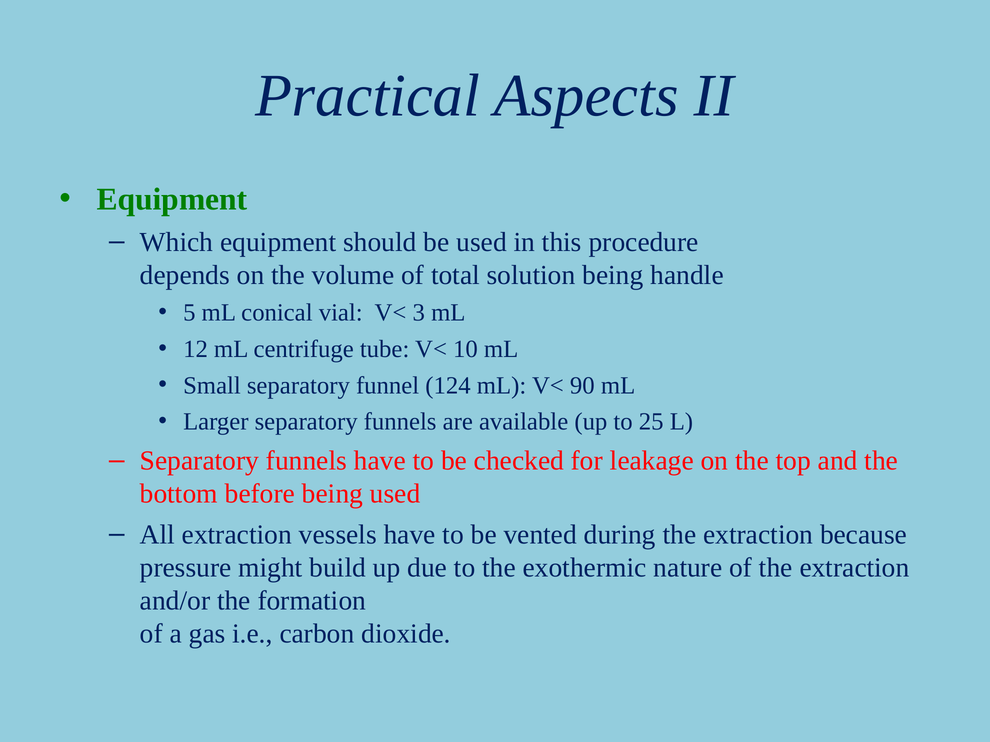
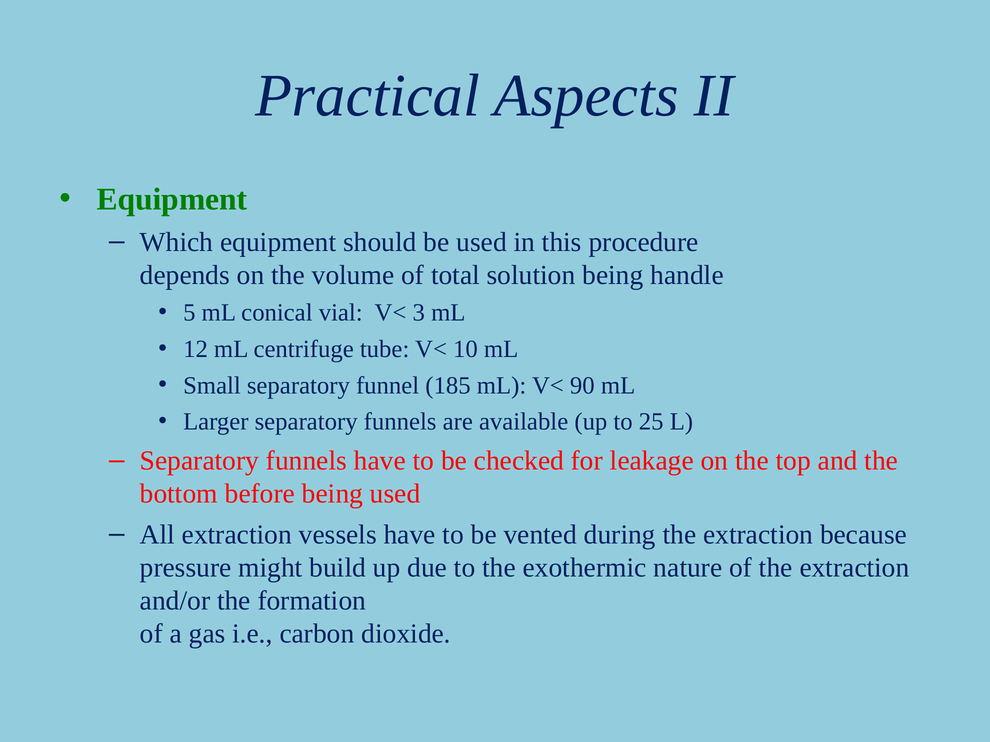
124: 124 -> 185
